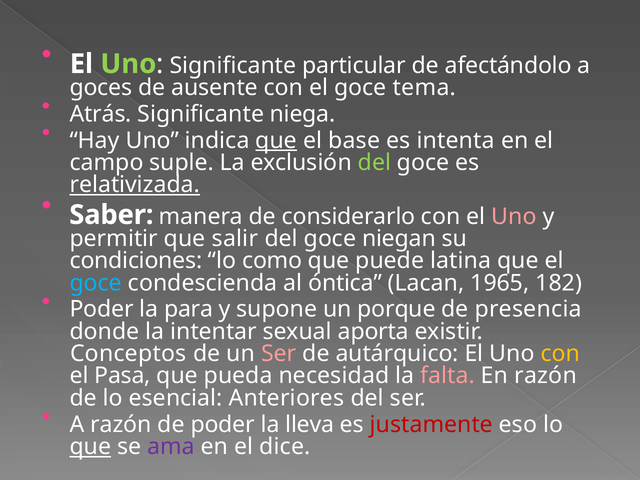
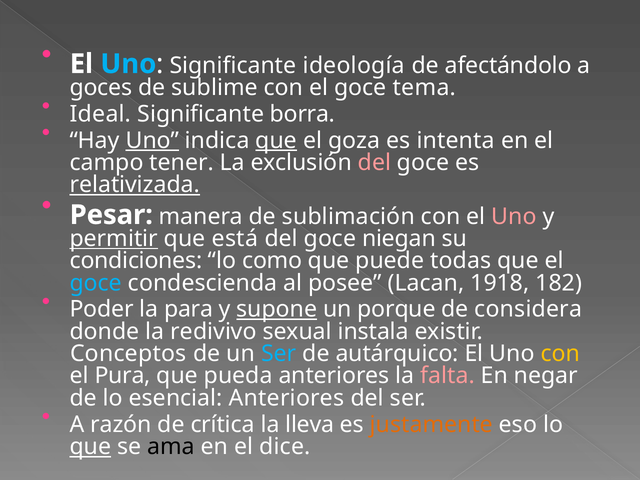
Uno at (128, 64) colour: light green -> light blue
particular: particular -> ideología
ausente: ausente -> sublime
Atrás: Atrás -> Ideal
niega: niega -> borra
Uno at (152, 140) underline: none -> present
base: base -> goza
suple: suple -> tener
del at (374, 163) colour: light green -> pink
Saber: Saber -> Pesar
considerarlo: considerarlo -> sublimación
permitir underline: none -> present
salir: salir -> está
latina: latina -> todas
óntica: óntica -> posee
1965: 1965 -> 1918
supone underline: none -> present
presencia: presencia -> considera
intentar: intentar -> redivivo
aporta: aporta -> instala
Ser at (279, 354) colour: pink -> light blue
Pasa: Pasa -> Pura
pueda necesidad: necesidad -> anteriores
En razón: razón -> negar
de poder: poder -> crítica
justamente colour: red -> orange
ama colour: purple -> black
